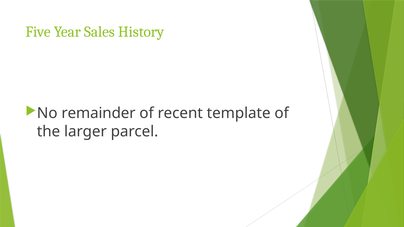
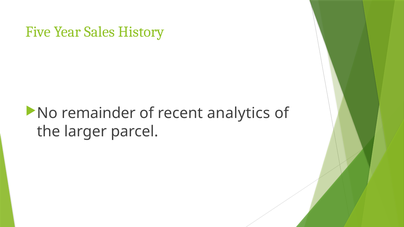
template: template -> analytics
